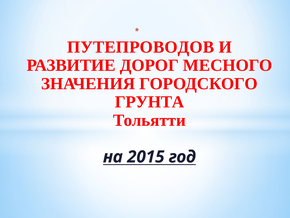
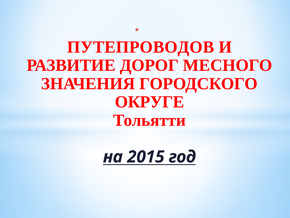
ГРУНТА: ГРУНТА -> ОКРУГЕ
